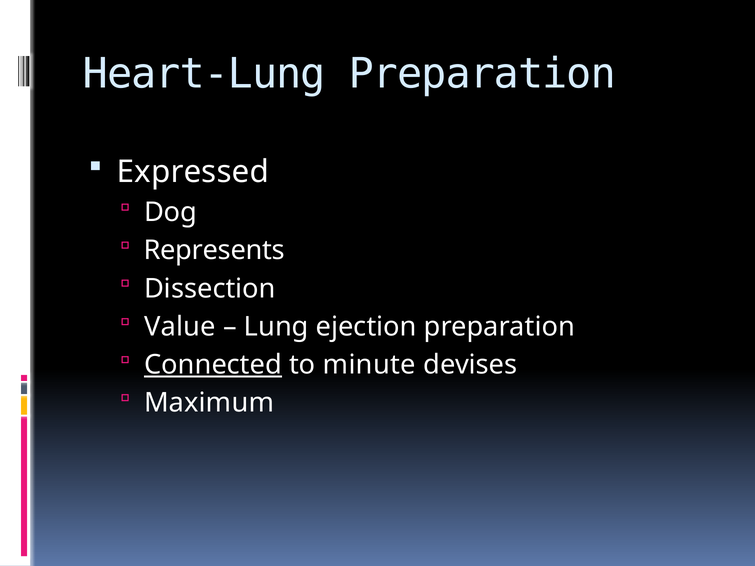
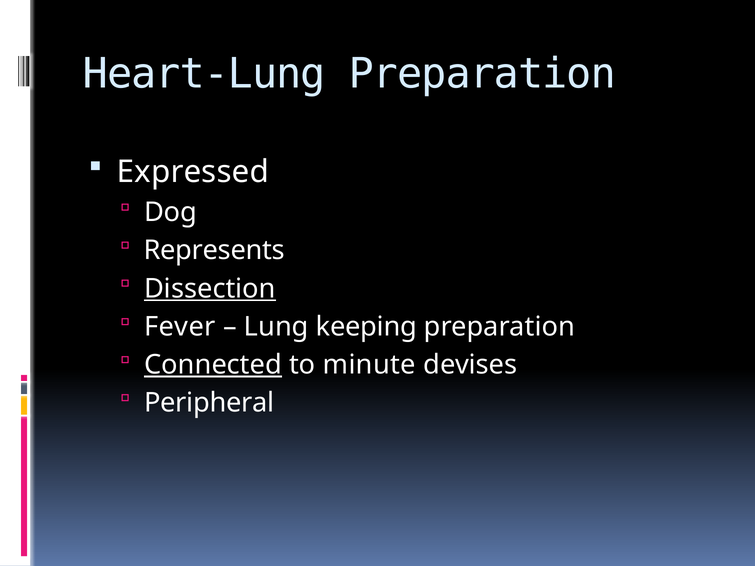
Dissection underline: none -> present
Value: Value -> Fever
ejection: ejection -> keeping
Maximum: Maximum -> Peripheral
